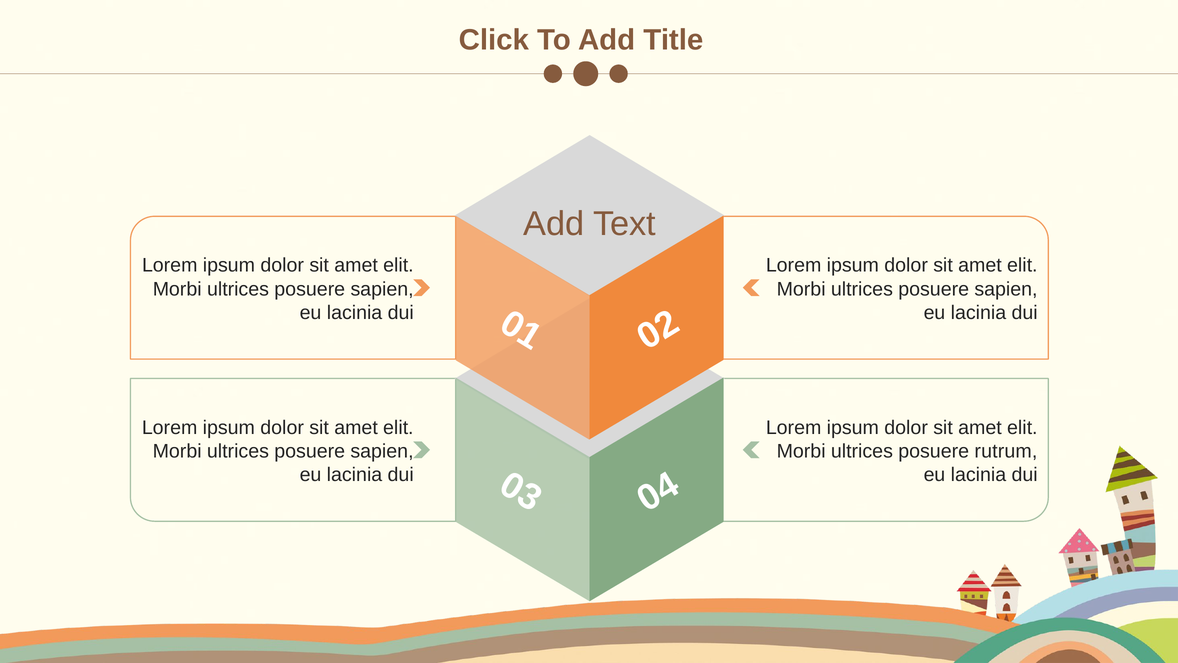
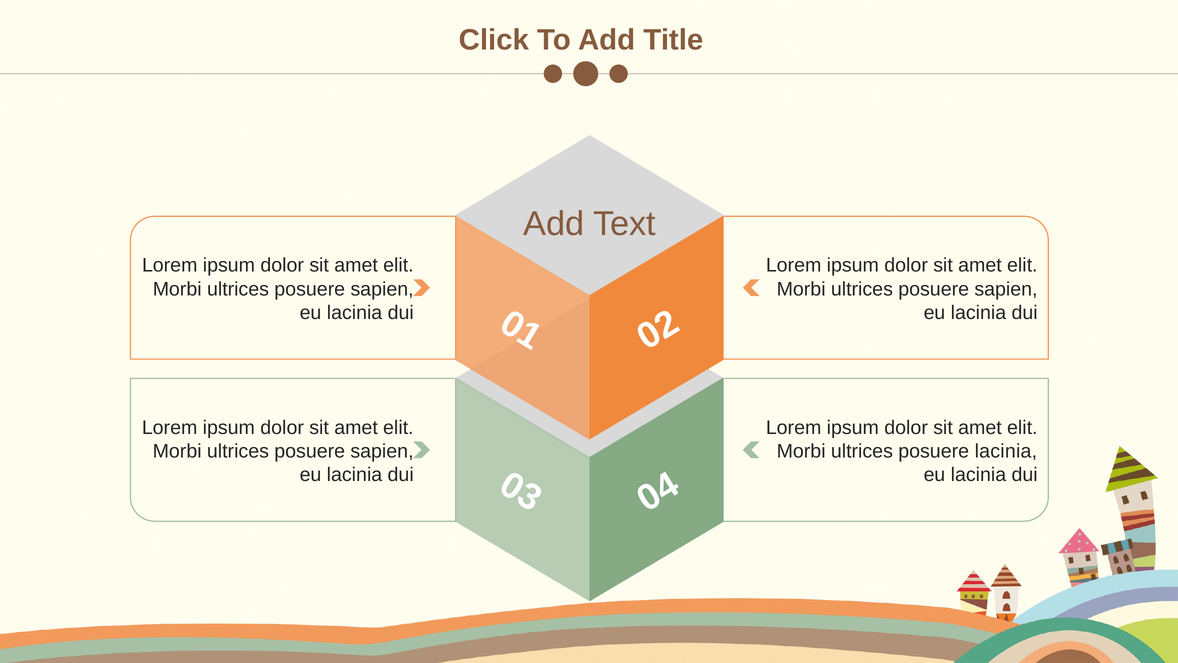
posuere rutrum: rutrum -> lacinia
